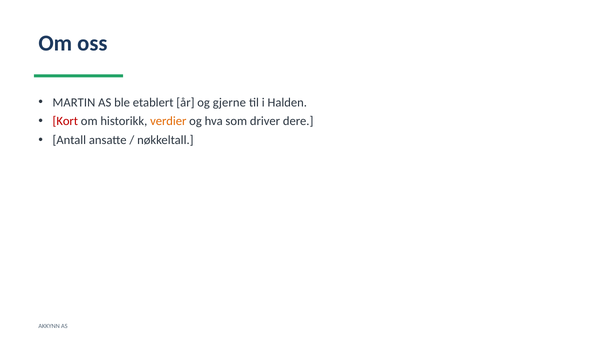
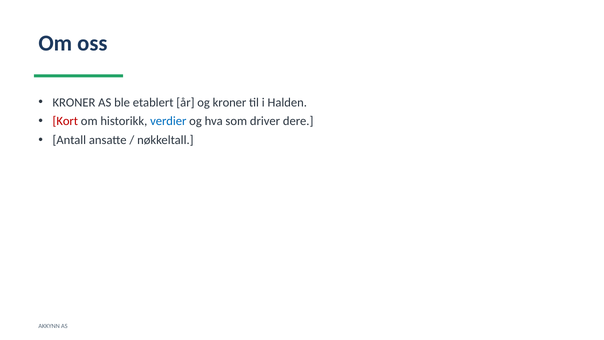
MARTIN at (74, 102): MARTIN -> KRONER
og gjerne: gjerne -> kroner
verdier colour: orange -> blue
